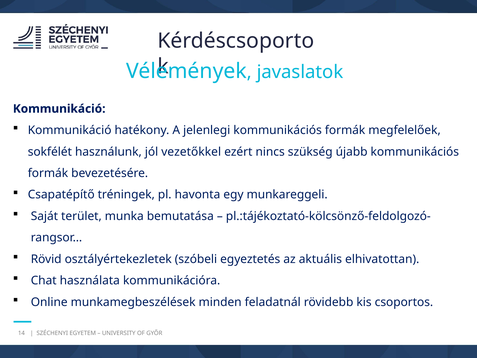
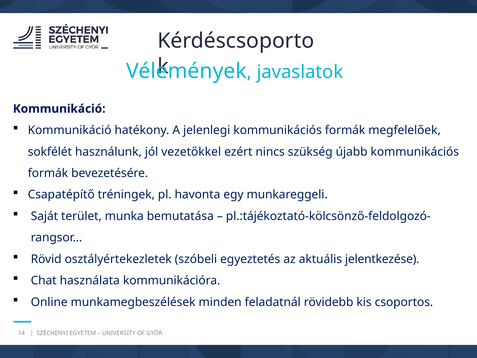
elhivatottan: elhivatottan -> jelentkezése
